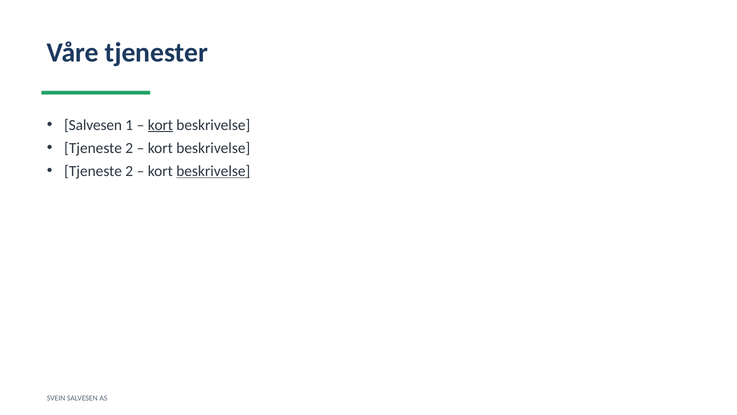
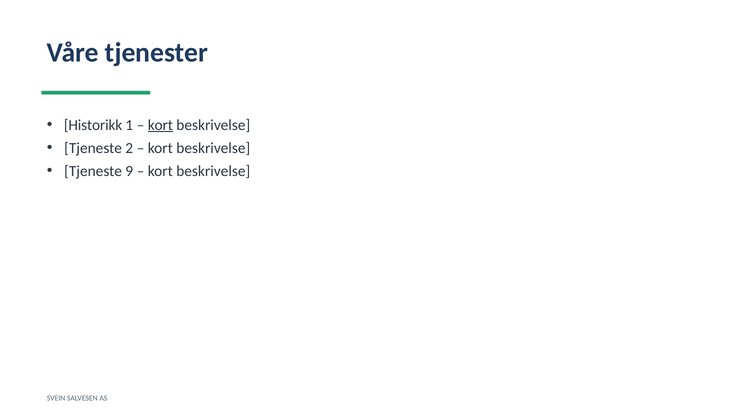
Salvesen at (93, 125): Salvesen -> Historikk
2 at (129, 171): 2 -> 9
beskrivelse at (213, 171) underline: present -> none
